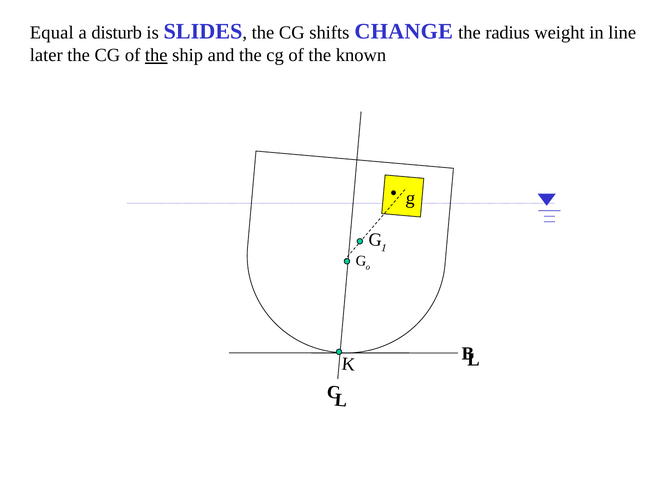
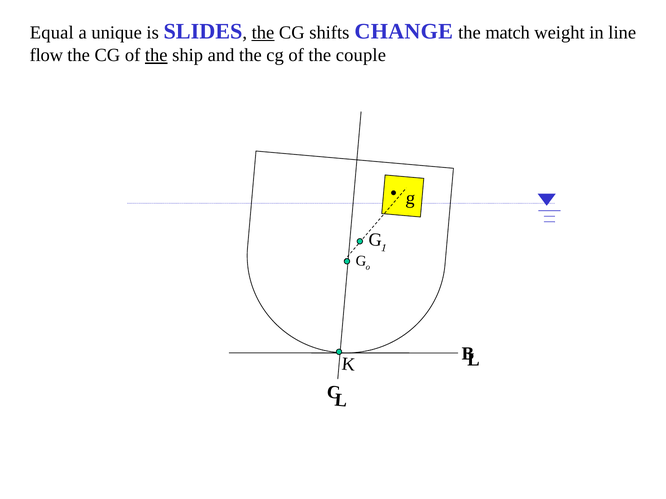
disturb: disturb -> unique
the at (263, 32) underline: none -> present
radius: radius -> match
later: later -> flow
known: known -> couple
